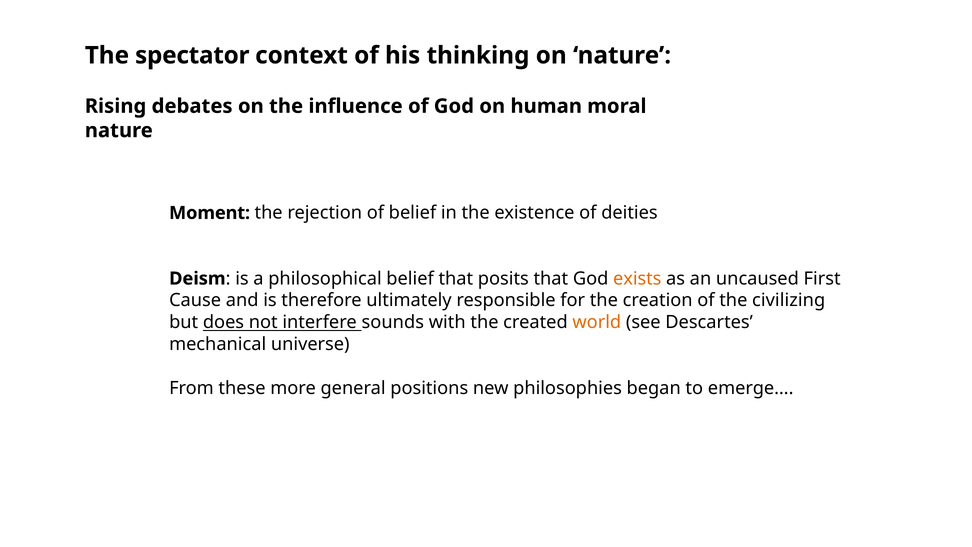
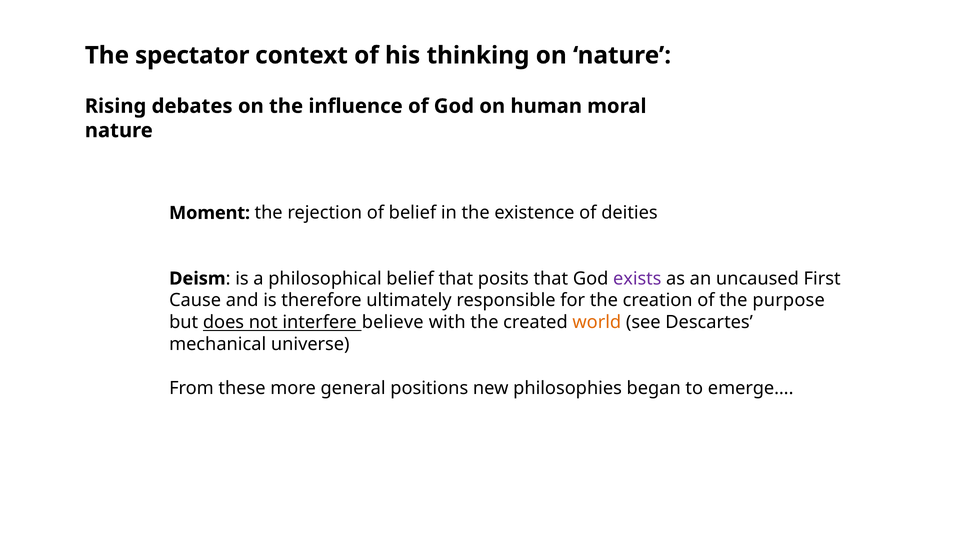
exists colour: orange -> purple
civilizing: civilizing -> purpose
sounds: sounds -> believe
